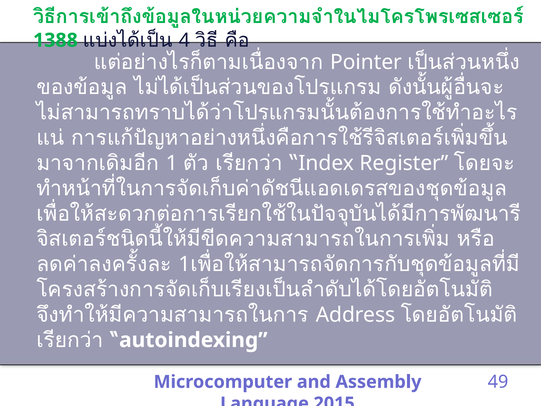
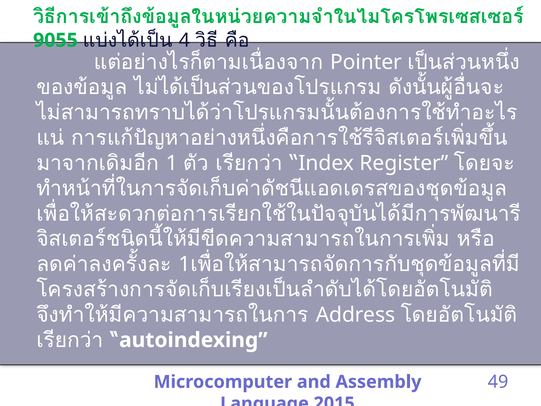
1388: 1388 -> 9055
